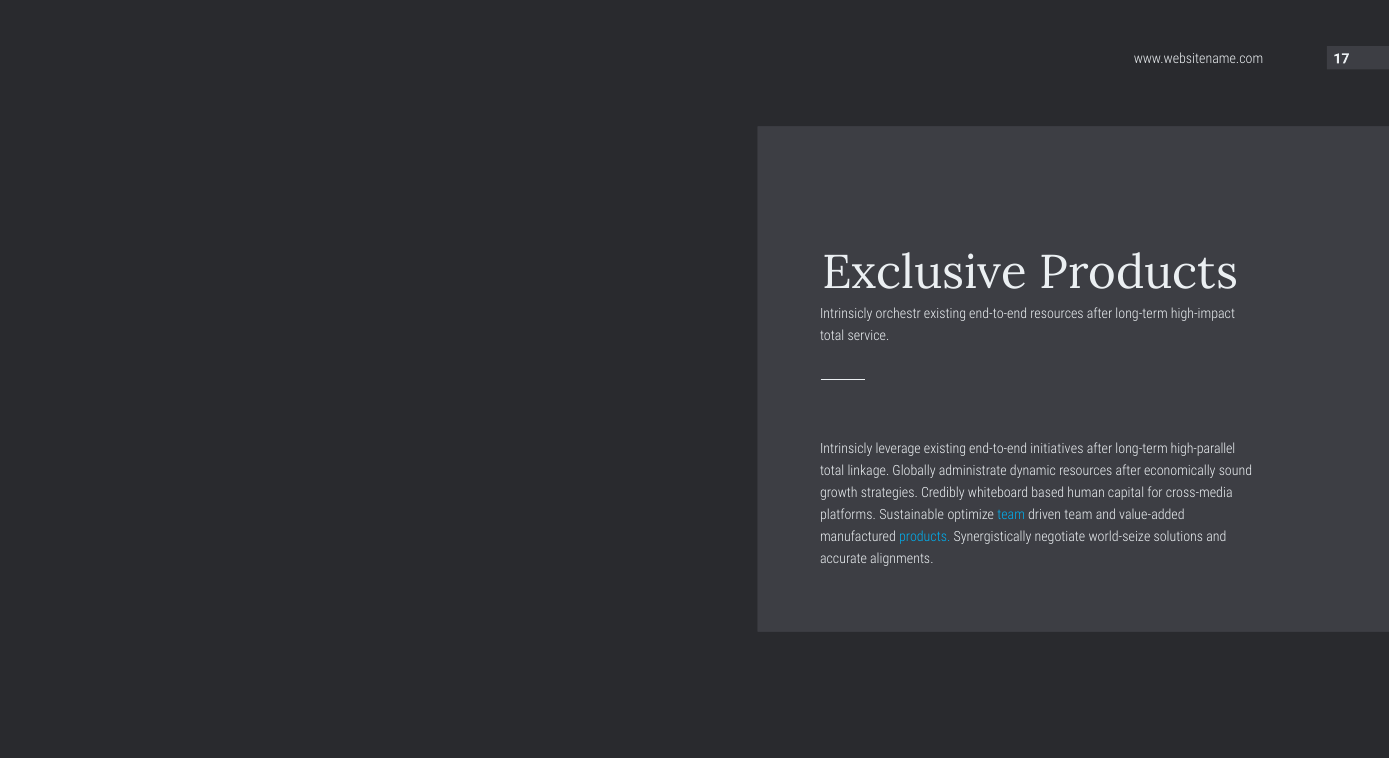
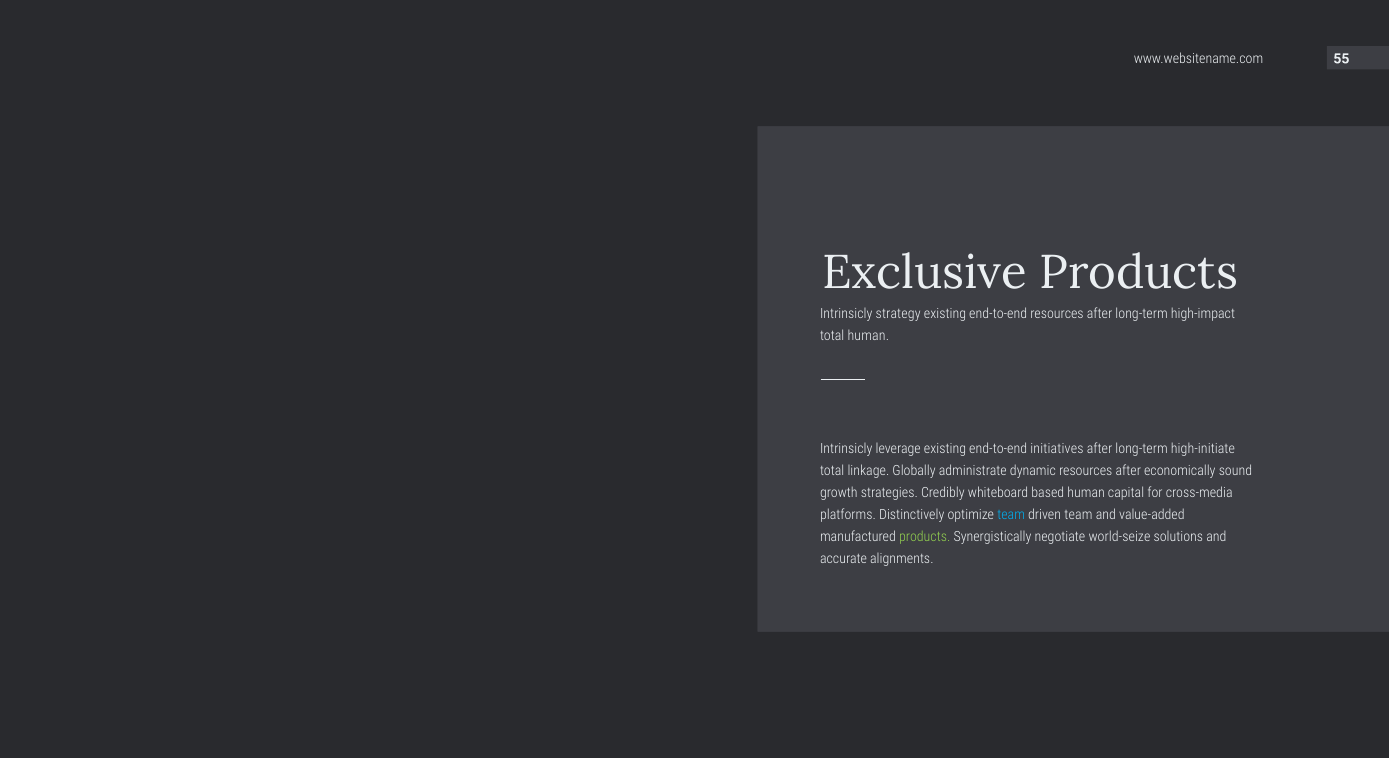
17: 17 -> 55
orchestr: orchestr -> strategy
total service: service -> human
high-parallel: high-parallel -> high-initiate
Sustainable: Sustainable -> Distinctively
products at (925, 537) colour: light blue -> light green
